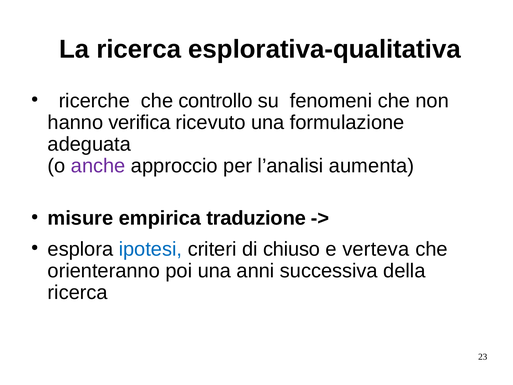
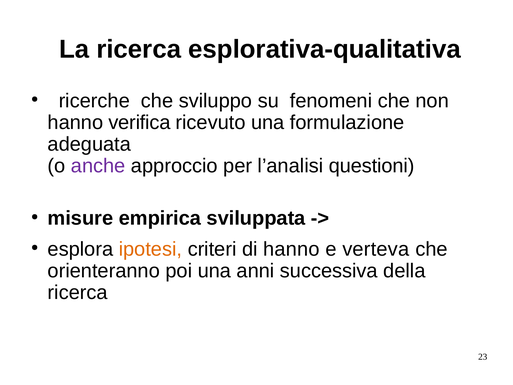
controllo: controllo -> sviluppo
aumenta: aumenta -> questioni
traduzione: traduzione -> sviluppata
ipotesi colour: blue -> orange
di chiuso: chiuso -> hanno
